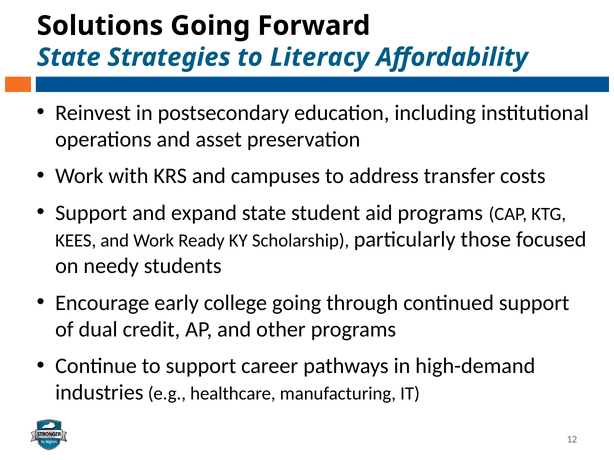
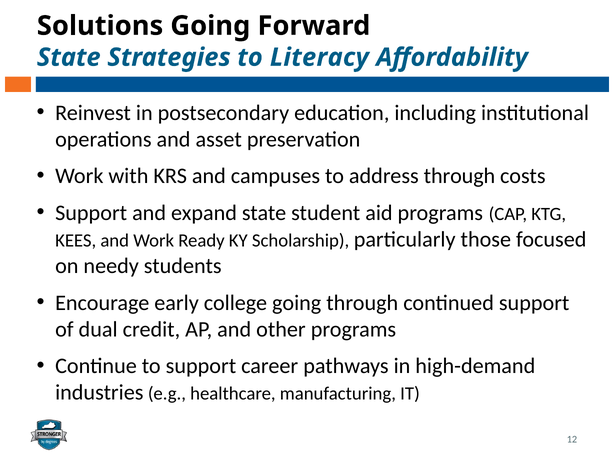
address transfer: transfer -> through
